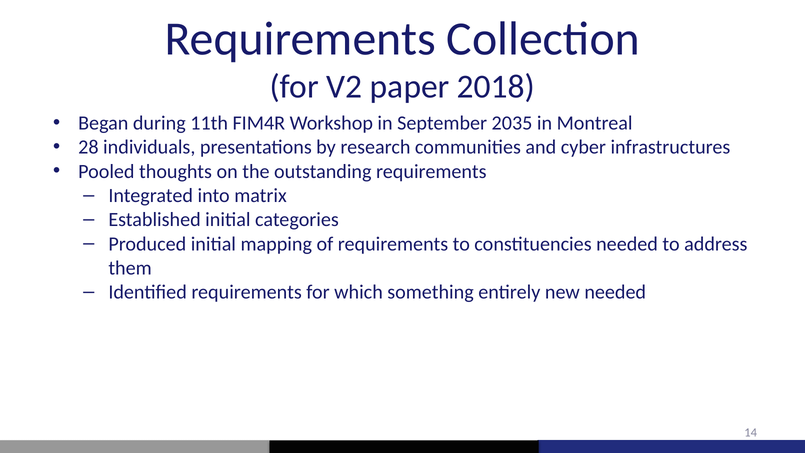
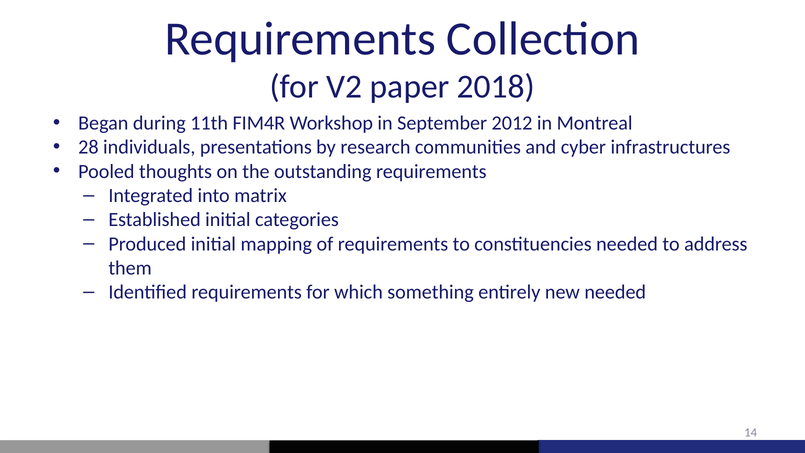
2035: 2035 -> 2012
